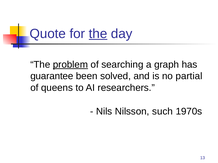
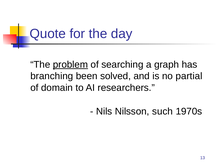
the at (98, 34) underline: present -> none
guarantee: guarantee -> branching
queens: queens -> domain
